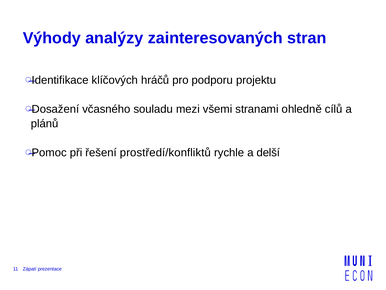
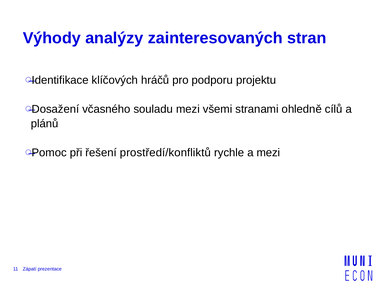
a delší: delší -> mezi
